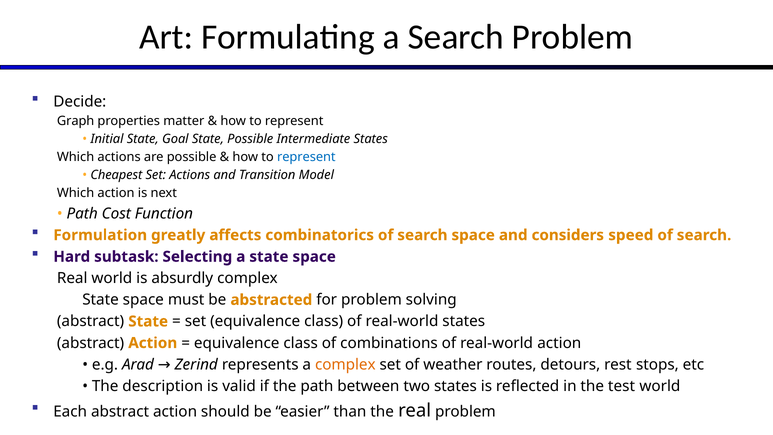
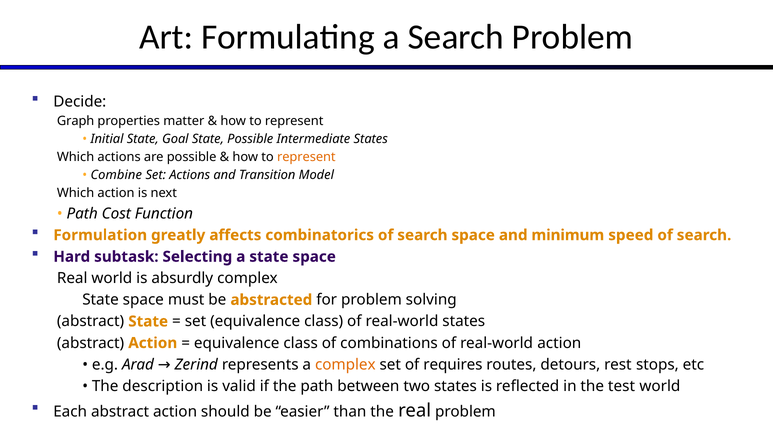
represent at (306, 157) colour: blue -> orange
Cheapest: Cheapest -> Combine
considers: considers -> minimum
weather: weather -> requires
